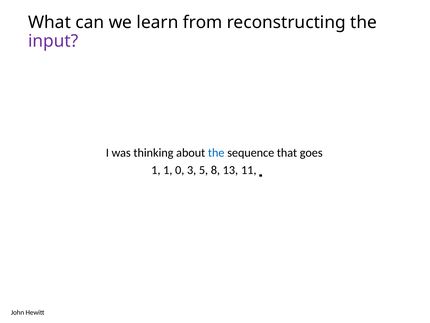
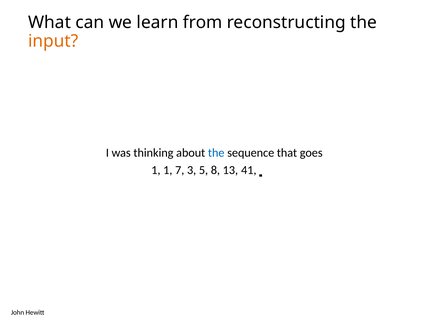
input colour: purple -> orange
0: 0 -> 7
11: 11 -> 41
